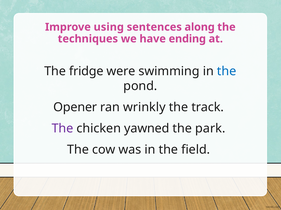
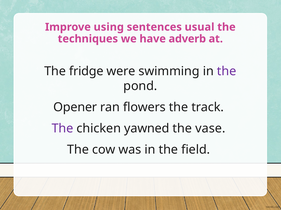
along: along -> usual
ending: ending -> adverb
the at (227, 71) colour: blue -> purple
wrinkly: wrinkly -> flowers
park: park -> vase
